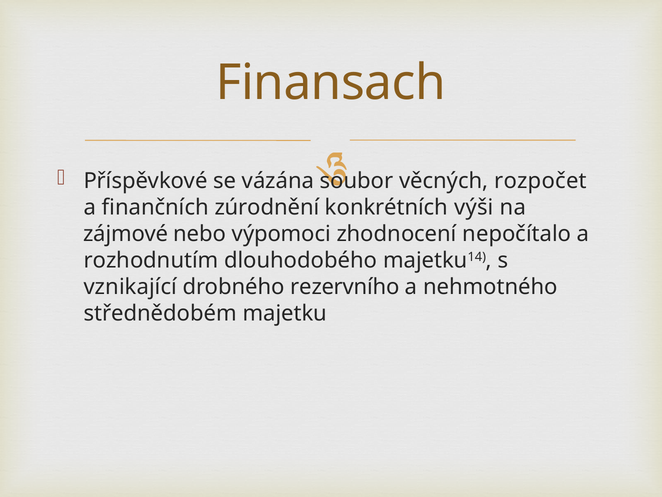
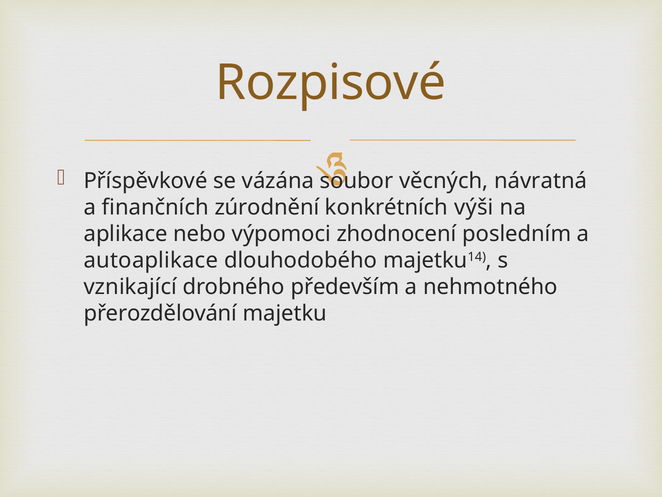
Finansach: Finansach -> Rozpisové
rozpočet: rozpočet -> návratná
zájmové: zájmové -> aplikace
nepočítalo: nepočítalo -> posledním
rozhodnutím: rozhodnutím -> autoaplikace
rezervního: rezervního -> především
střednědobém: střednědobém -> přerozdělování
